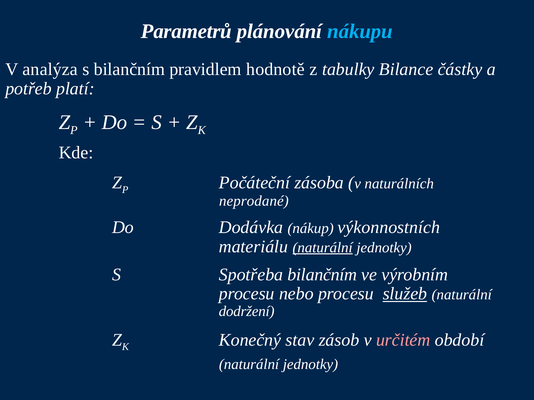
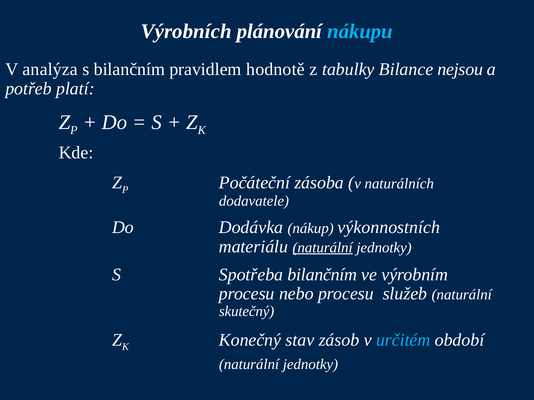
Parametrů: Parametrů -> Výrobních
částky: částky -> nejsou
neprodané: neprodané -> dodavatele
služeb underline: present -> none
dodržení: dodržení -> skutečný
určitém colour: pink -> light blue
